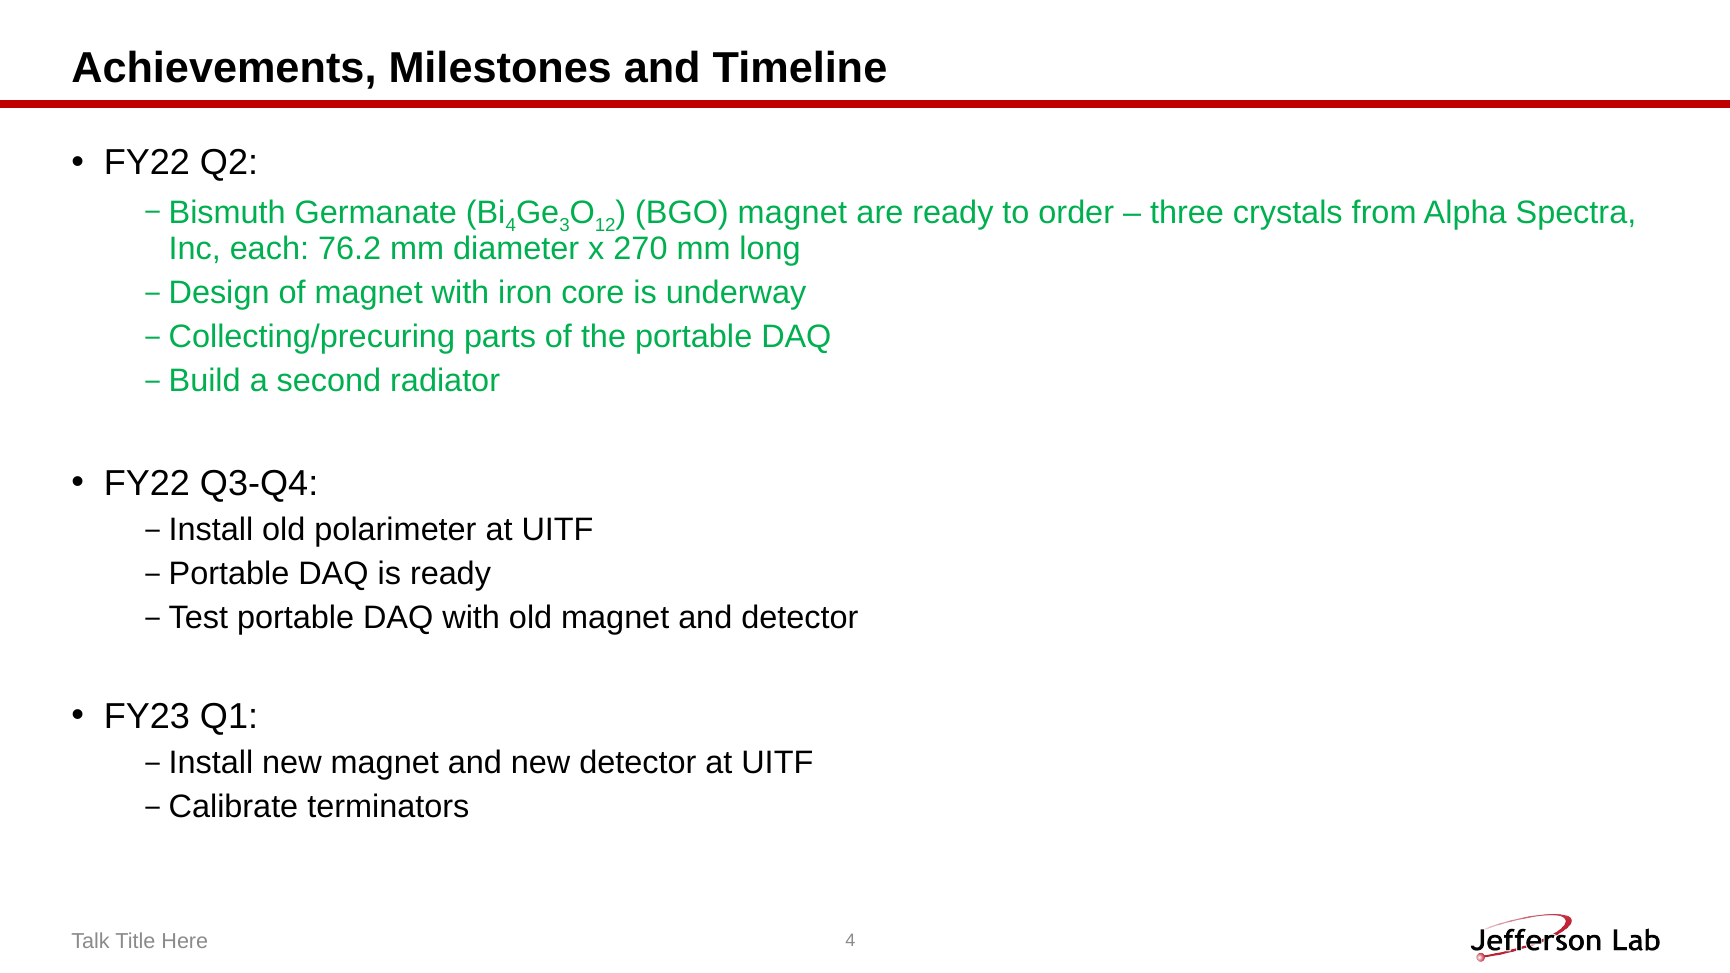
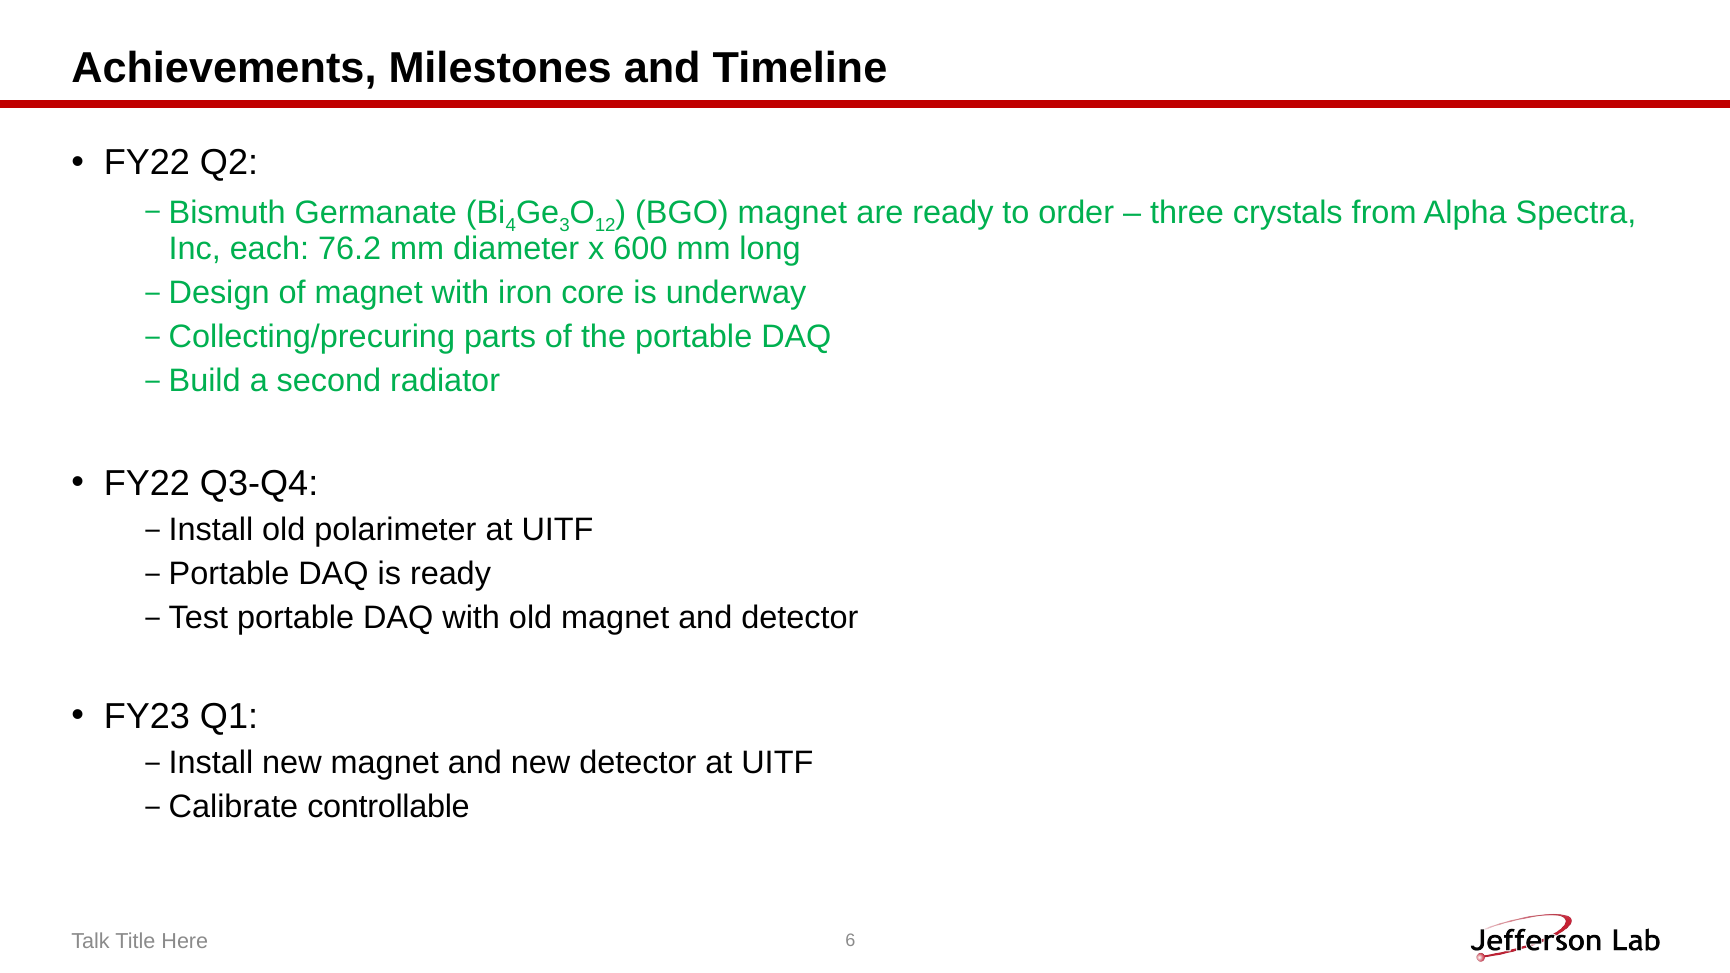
270: 270 -> 600
terminators: terminators -> controllable
Here 4: 4 -> 6
